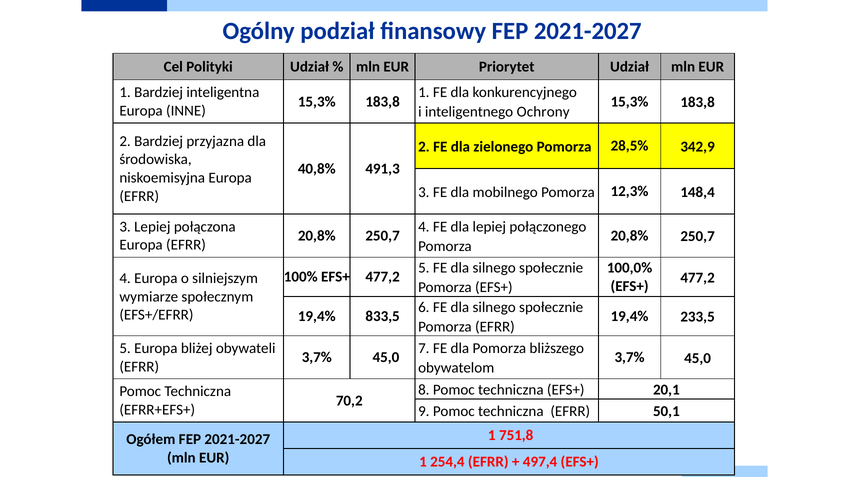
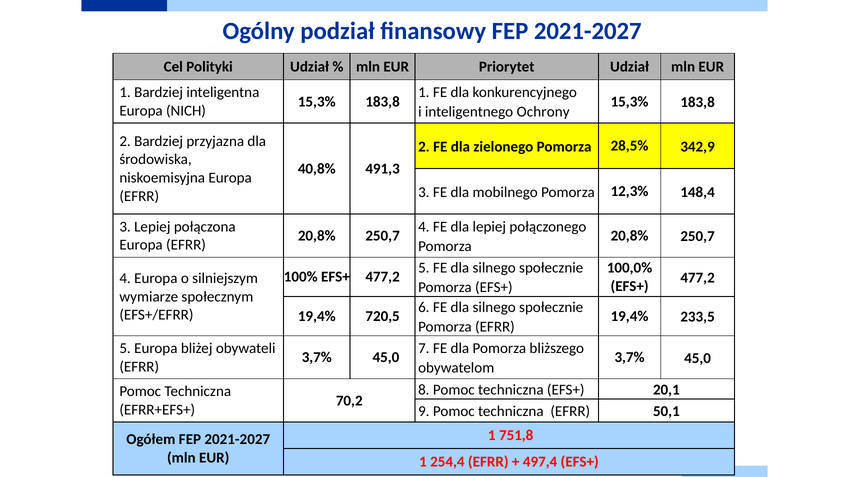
INNE: INNE -> NICH
833,5: 833,5 -> 720,5
